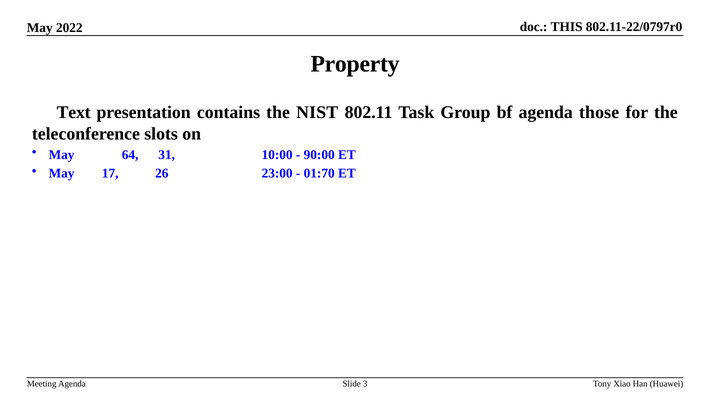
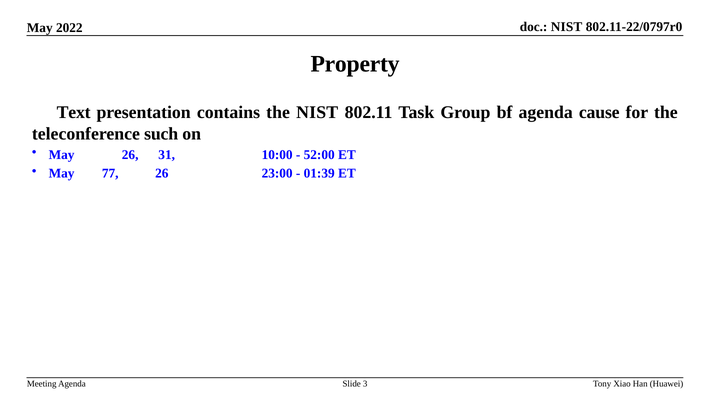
THIS at (567, 27): THIS -> NIST
those: those -> cause
slots: slots -> such
May 64: 64 -> 26
90:00: 90:00 -> 52:00
17: 17 -> 77
01:70: 01:70 -> 01:39
